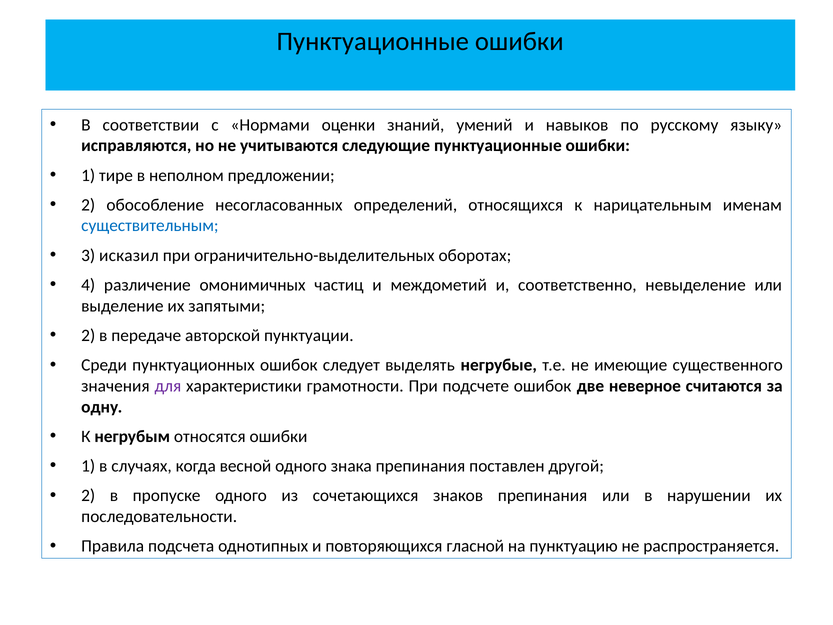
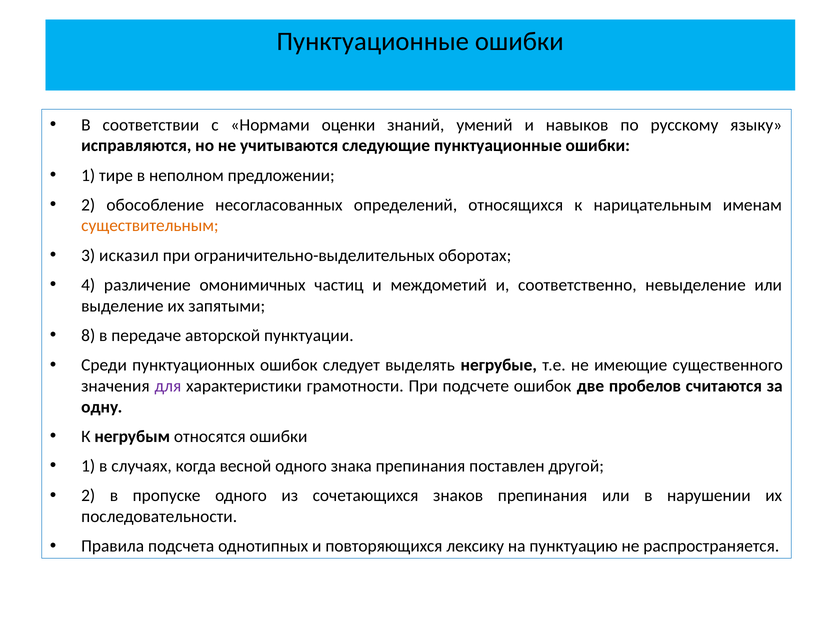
существительным colour: blue -> orange
2 at (88, 335): 2 -> 8
неверное: неверное -> пробелов
гласной: гласной -> лексику
